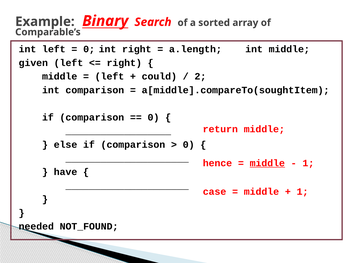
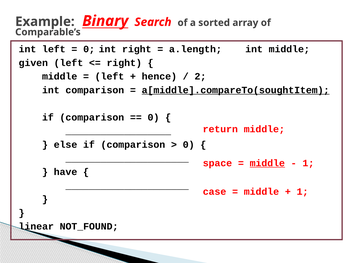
could: could -> hence
a[middle].compareTo(soughtItem underline: none -> present
hence: hence -> space
needed: needed -> linear
